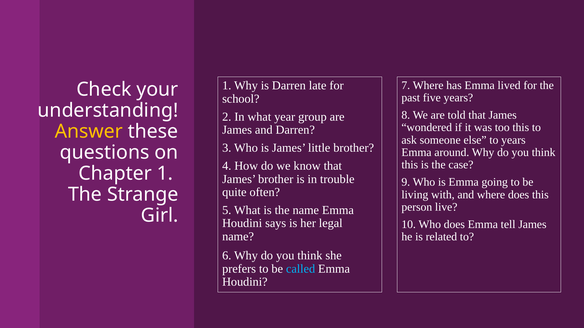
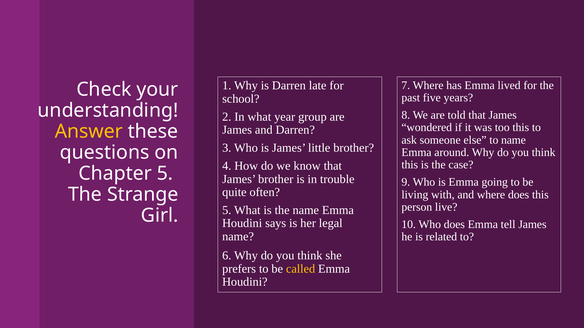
to years: years -> name
Chapter 1: 1 -> 5
called colour: light blue -> yellow
